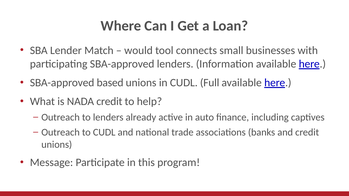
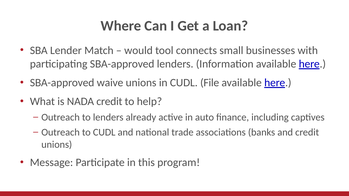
based: based -> waive
Full: Full -> File
